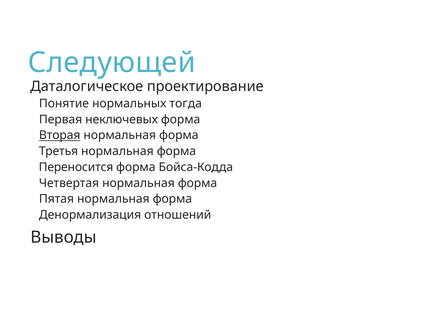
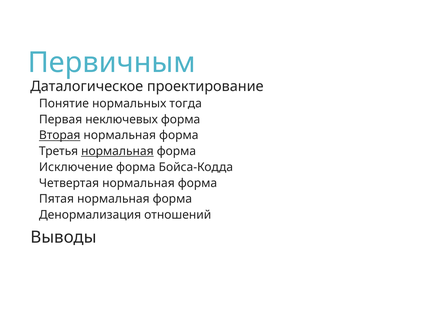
Следующей: Следующей -> Первичным
нормальная at (117, 151) underline: none -> present
Переносится: Переносится -> Исключение
